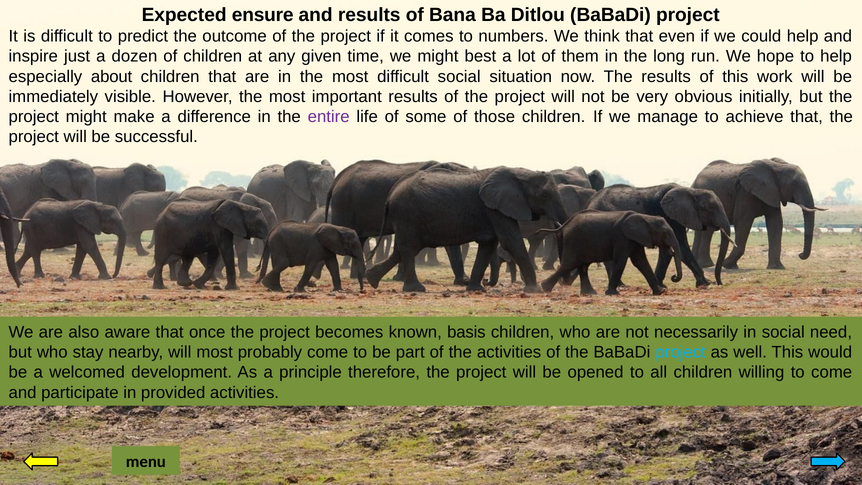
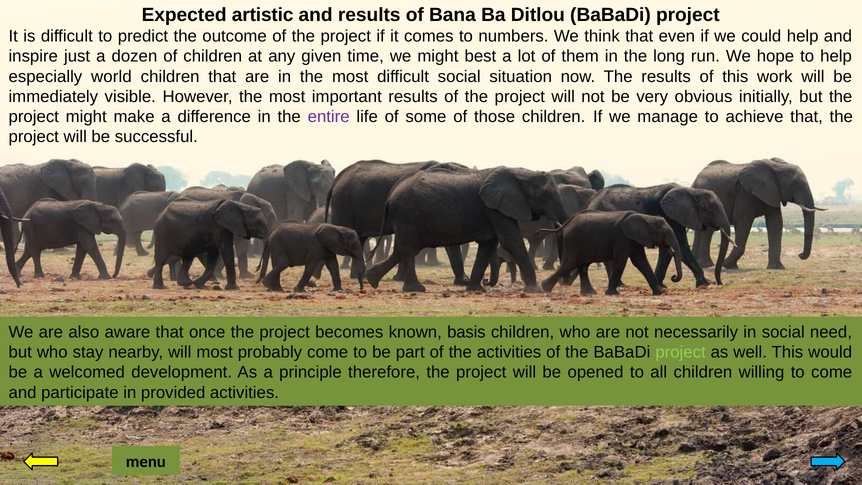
ensure: ensure -> artistic
about: about -> world
project at (681, 352) colour: light blue -> light green
